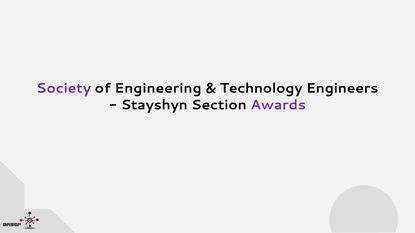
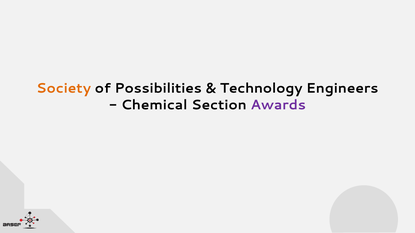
Society colour: purple -> orange
Engineering: Engineering -> Possibilities
Stayshyn: Stayshyn -> Chemical
